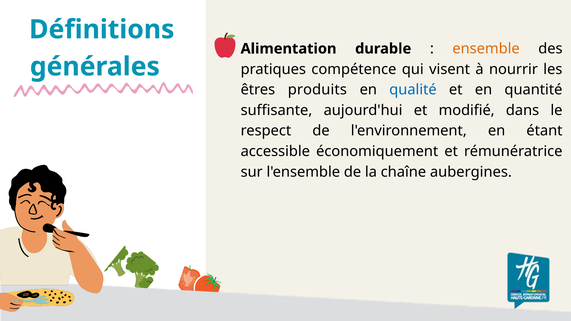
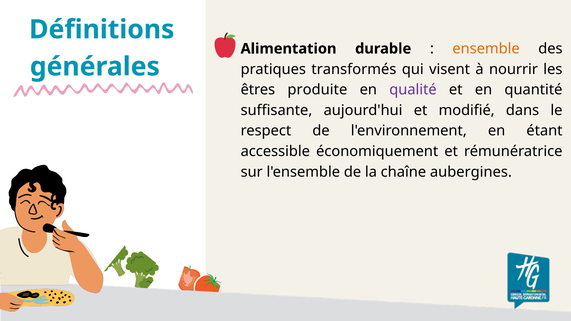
compétence: compétence -> transformés
produits: produits -> produite
qualité colour: blue -> purple
